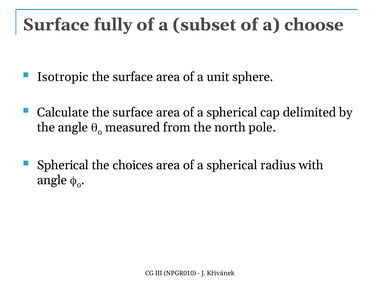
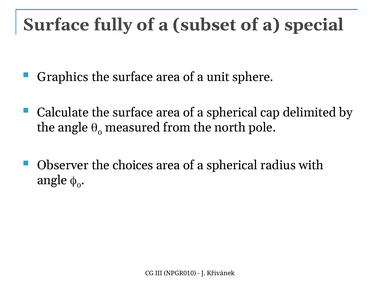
choose: choose -> special
Isotropic: Isotropic -> Graphics
Spherical at (63, 165): Spherical -> Observer
